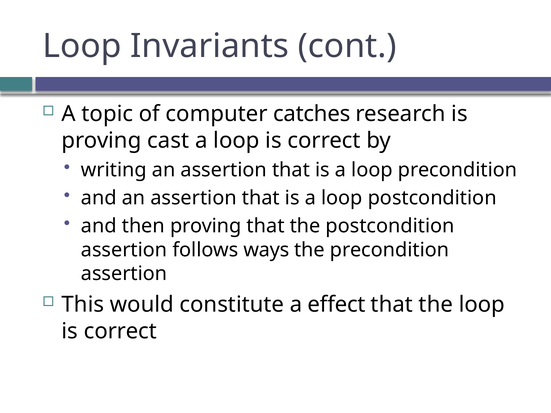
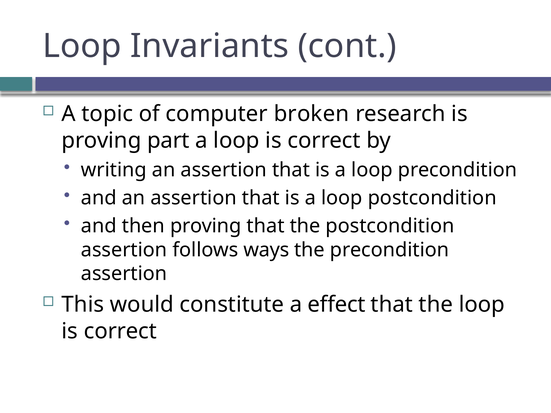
catches: catches -> broken
cast: cast -> part
